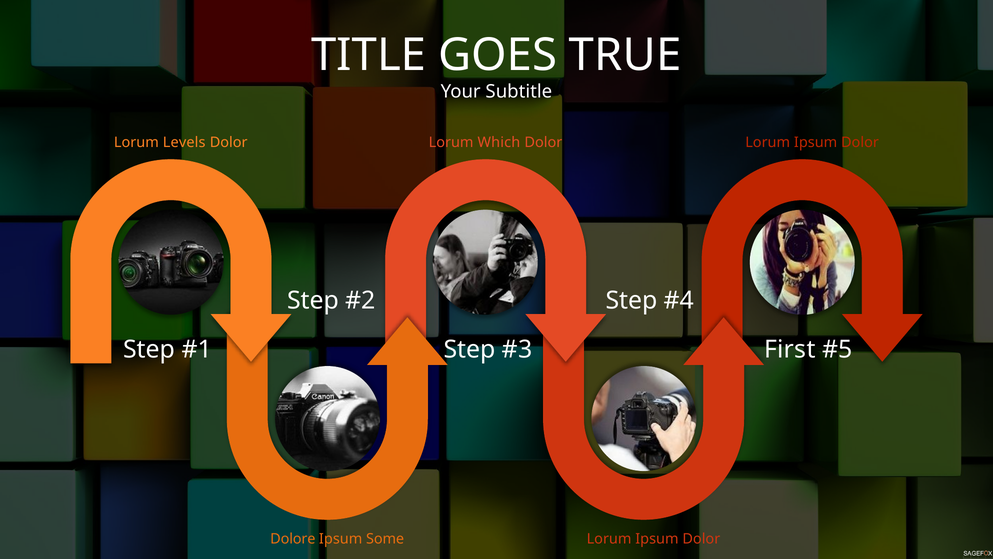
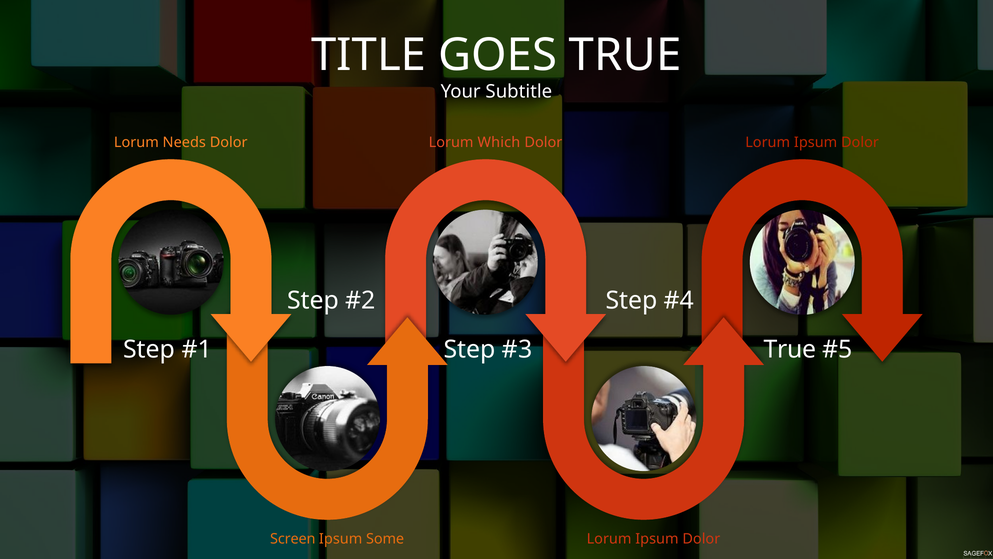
Levels: Levels -> Needs
First at (790, 349): First -> True
Dolore: Dolore -> Screen
